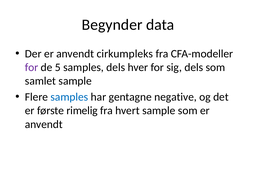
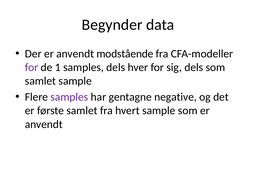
cirkumpleks: cirkumpleks -> modstående
5: 5 -> 1
samples at (69, 97) colour: blue -> purple
første rimelig: rimelig -> samlet
